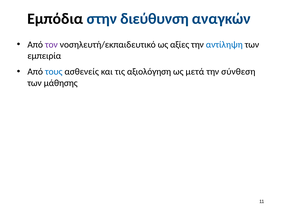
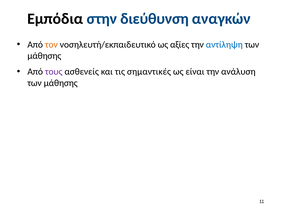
τον colour: purple -> orange
εμπειρία at (44, 56): εμπειρία -> μάθησης
τους colour: blue -> purple
αξιολόγηση: αξιολόγηση -> σημαντικές
μετά: μετά -> είναι
σύνθεση: σύνθεση -> ανάλυση
